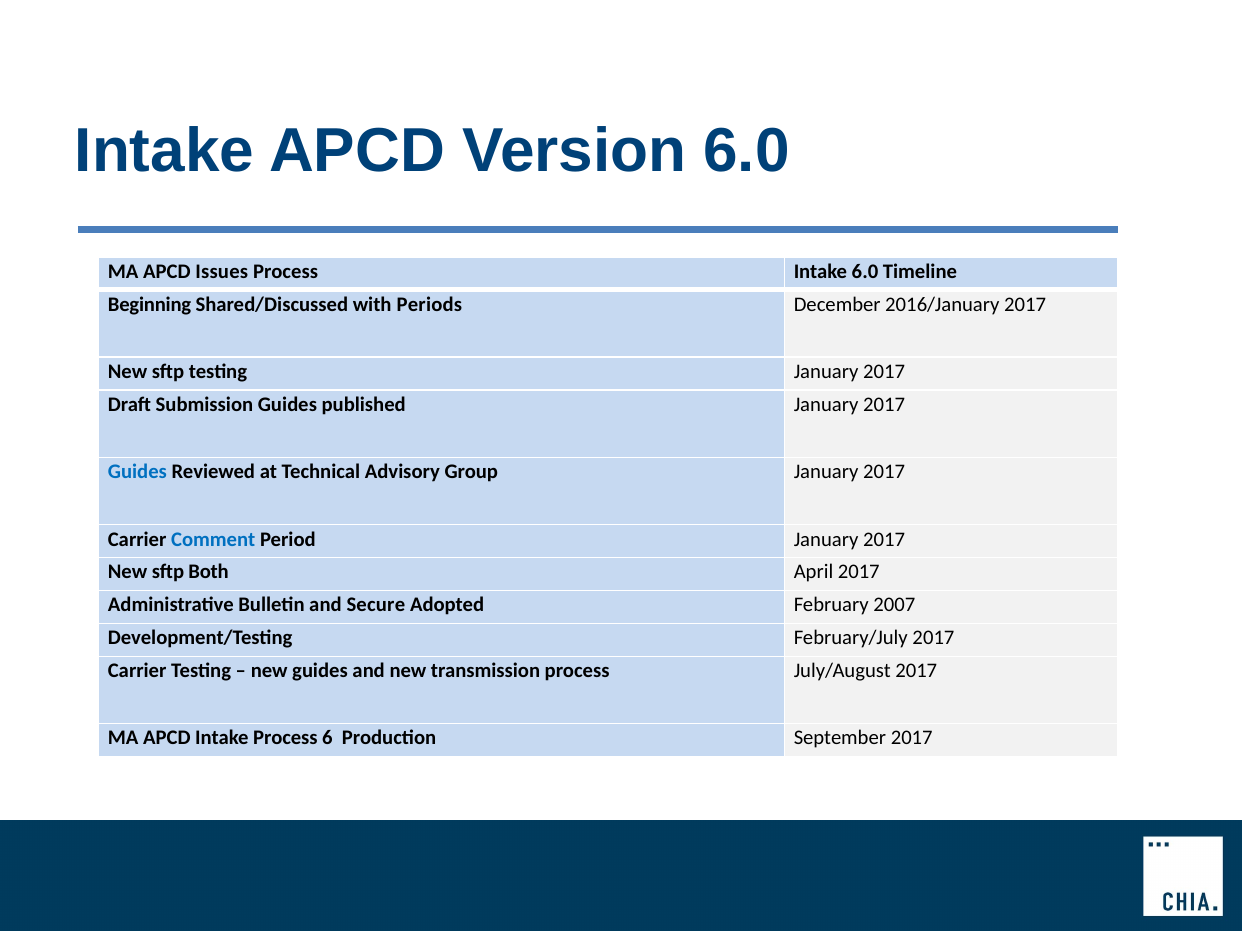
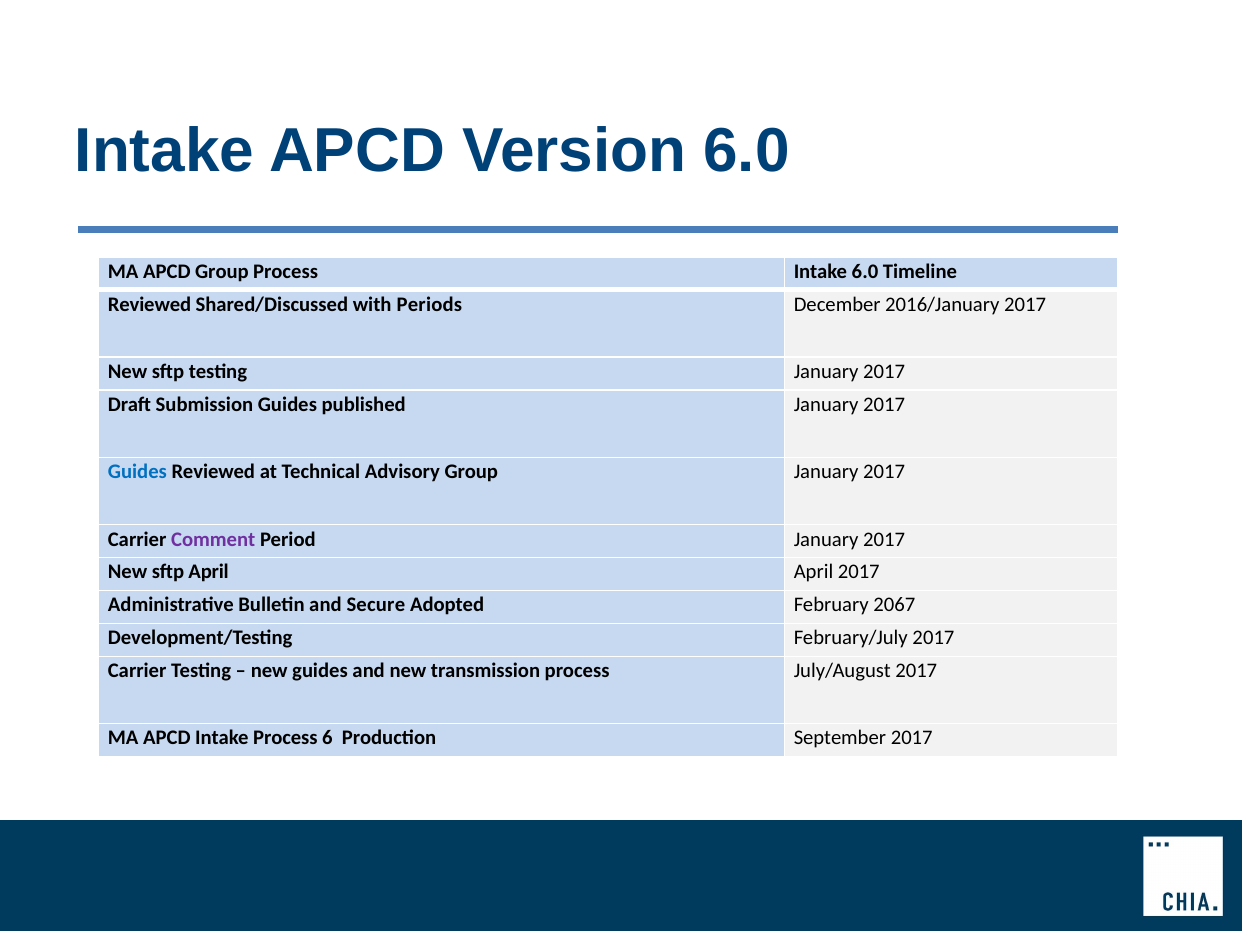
APCD Issues: Issues -> Group
Beginning at (150, 305): Beginning -> Reviewed
Comment colour: blue -> purple
sftp Both: Both -> April
2007: 2007 -> 2067
